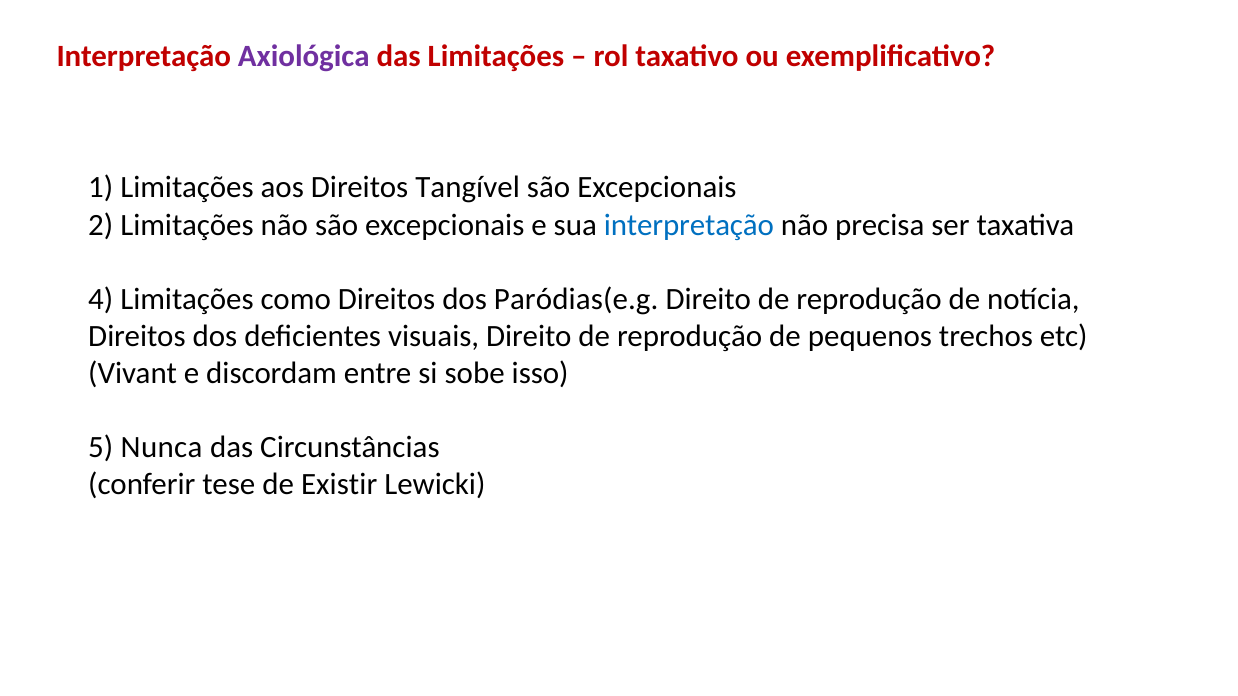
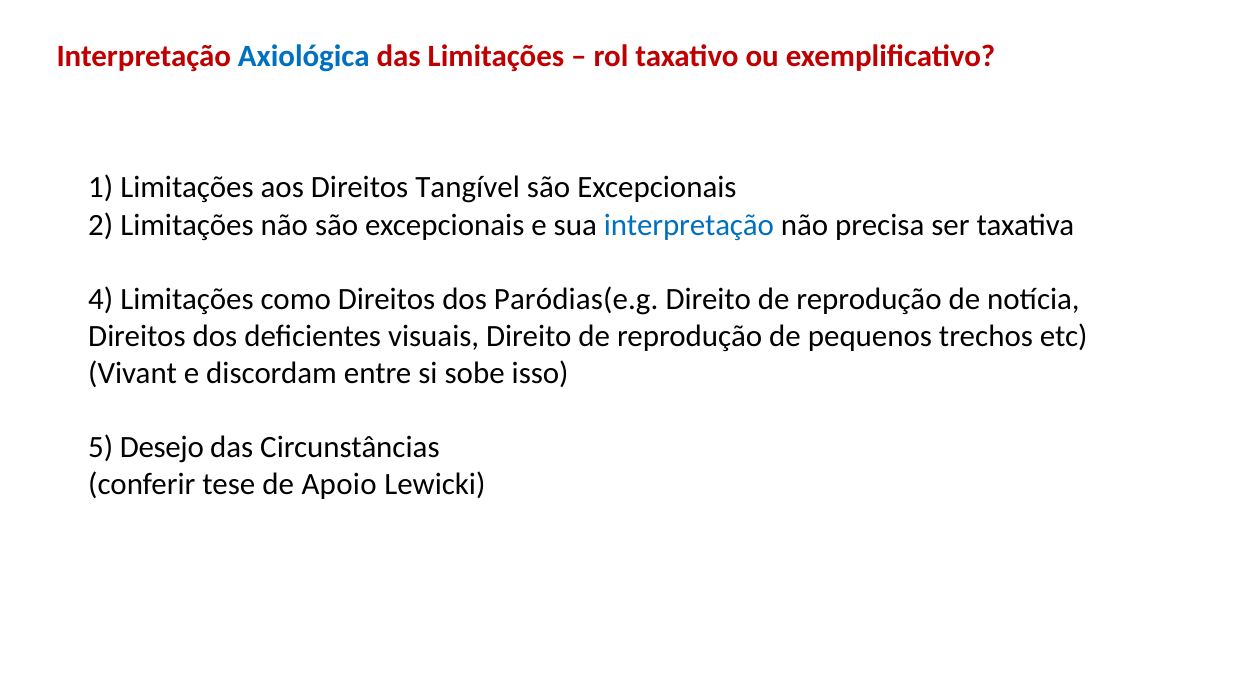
Axiológica colour: purple -> blue
Nunca: Nunca -> Desejo
Existir: Existir -> Apoio
